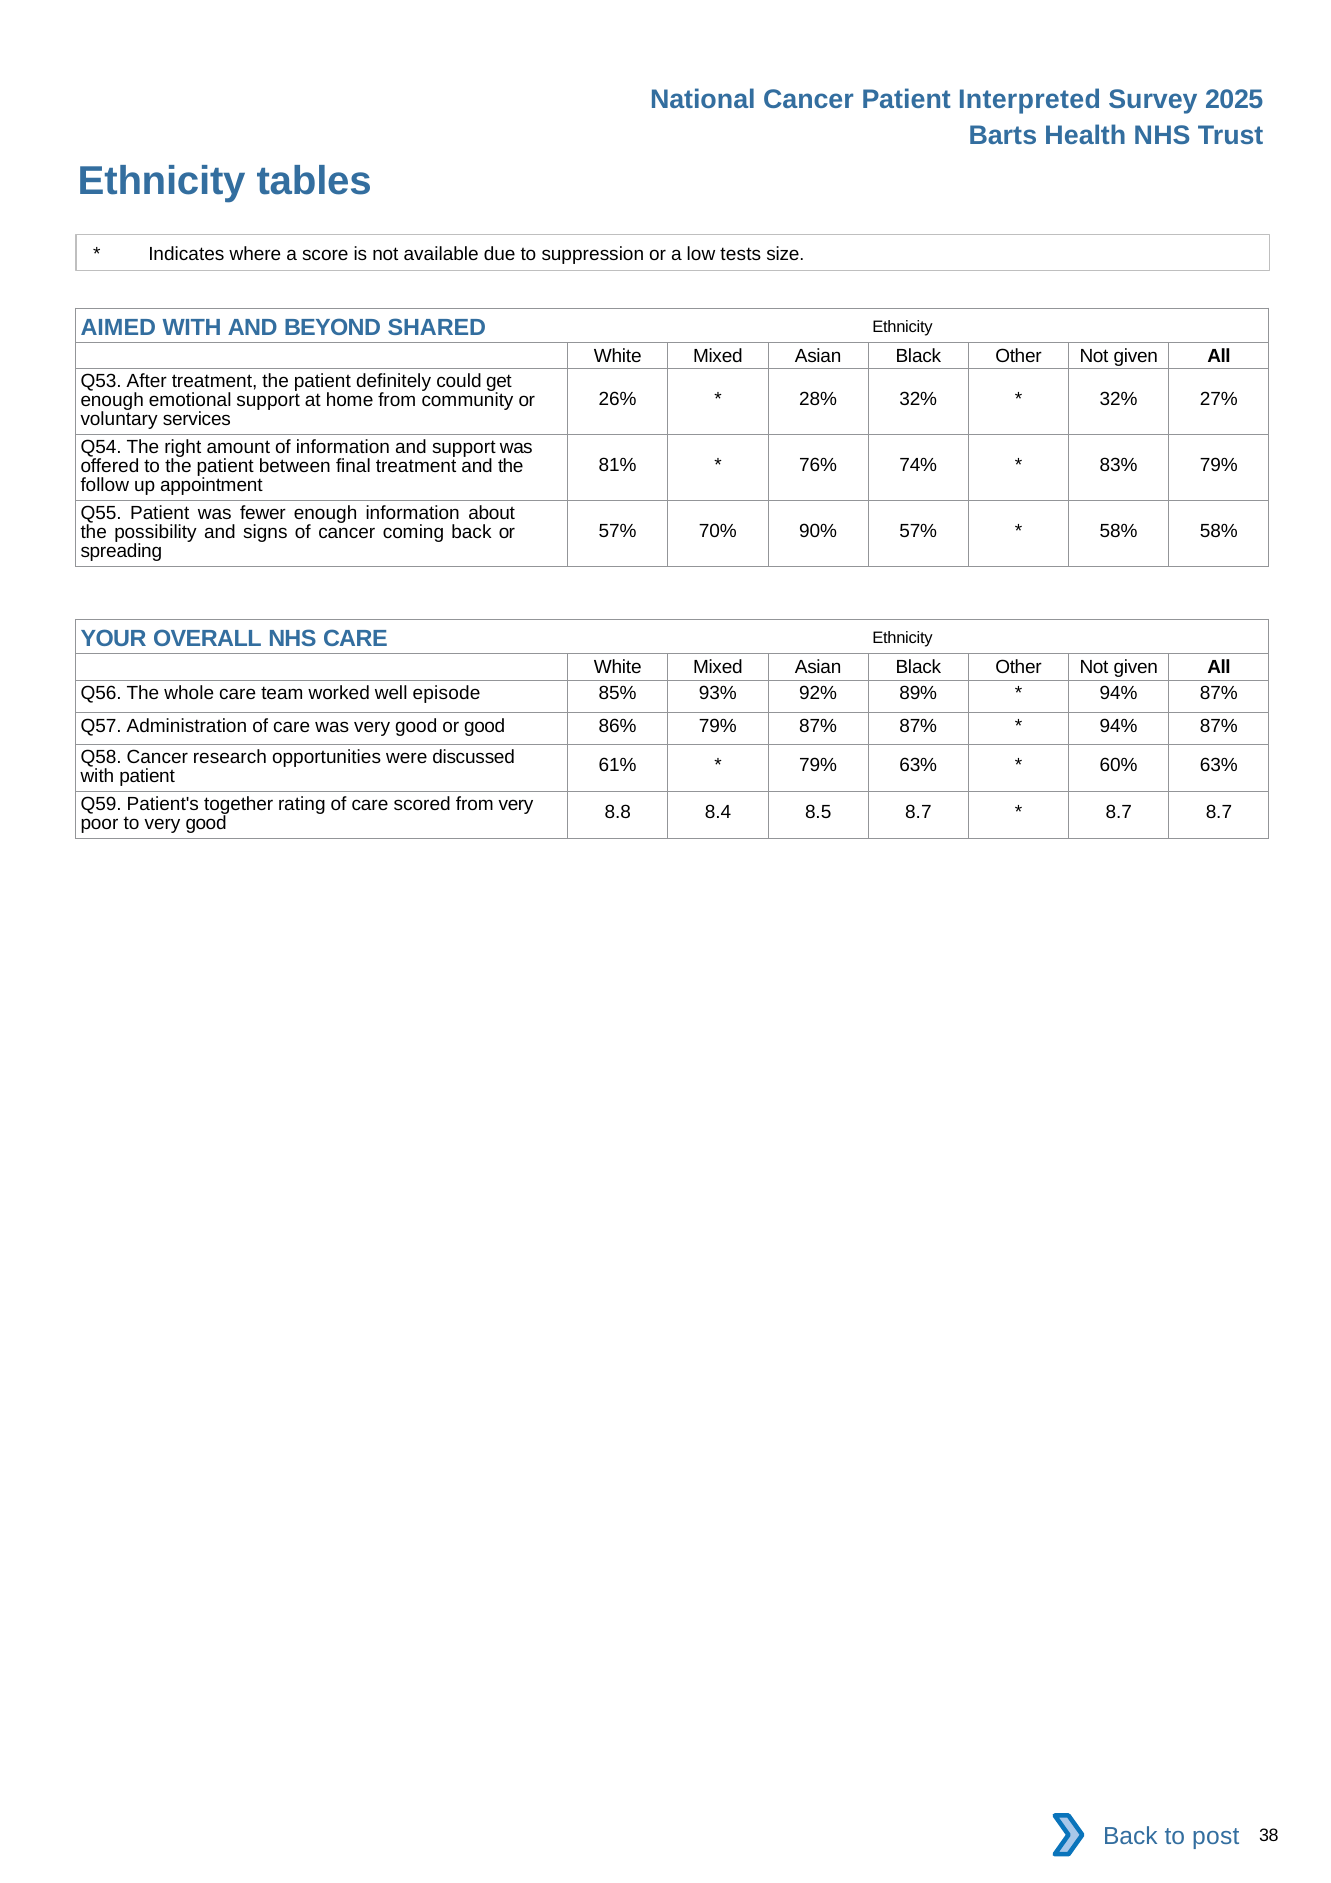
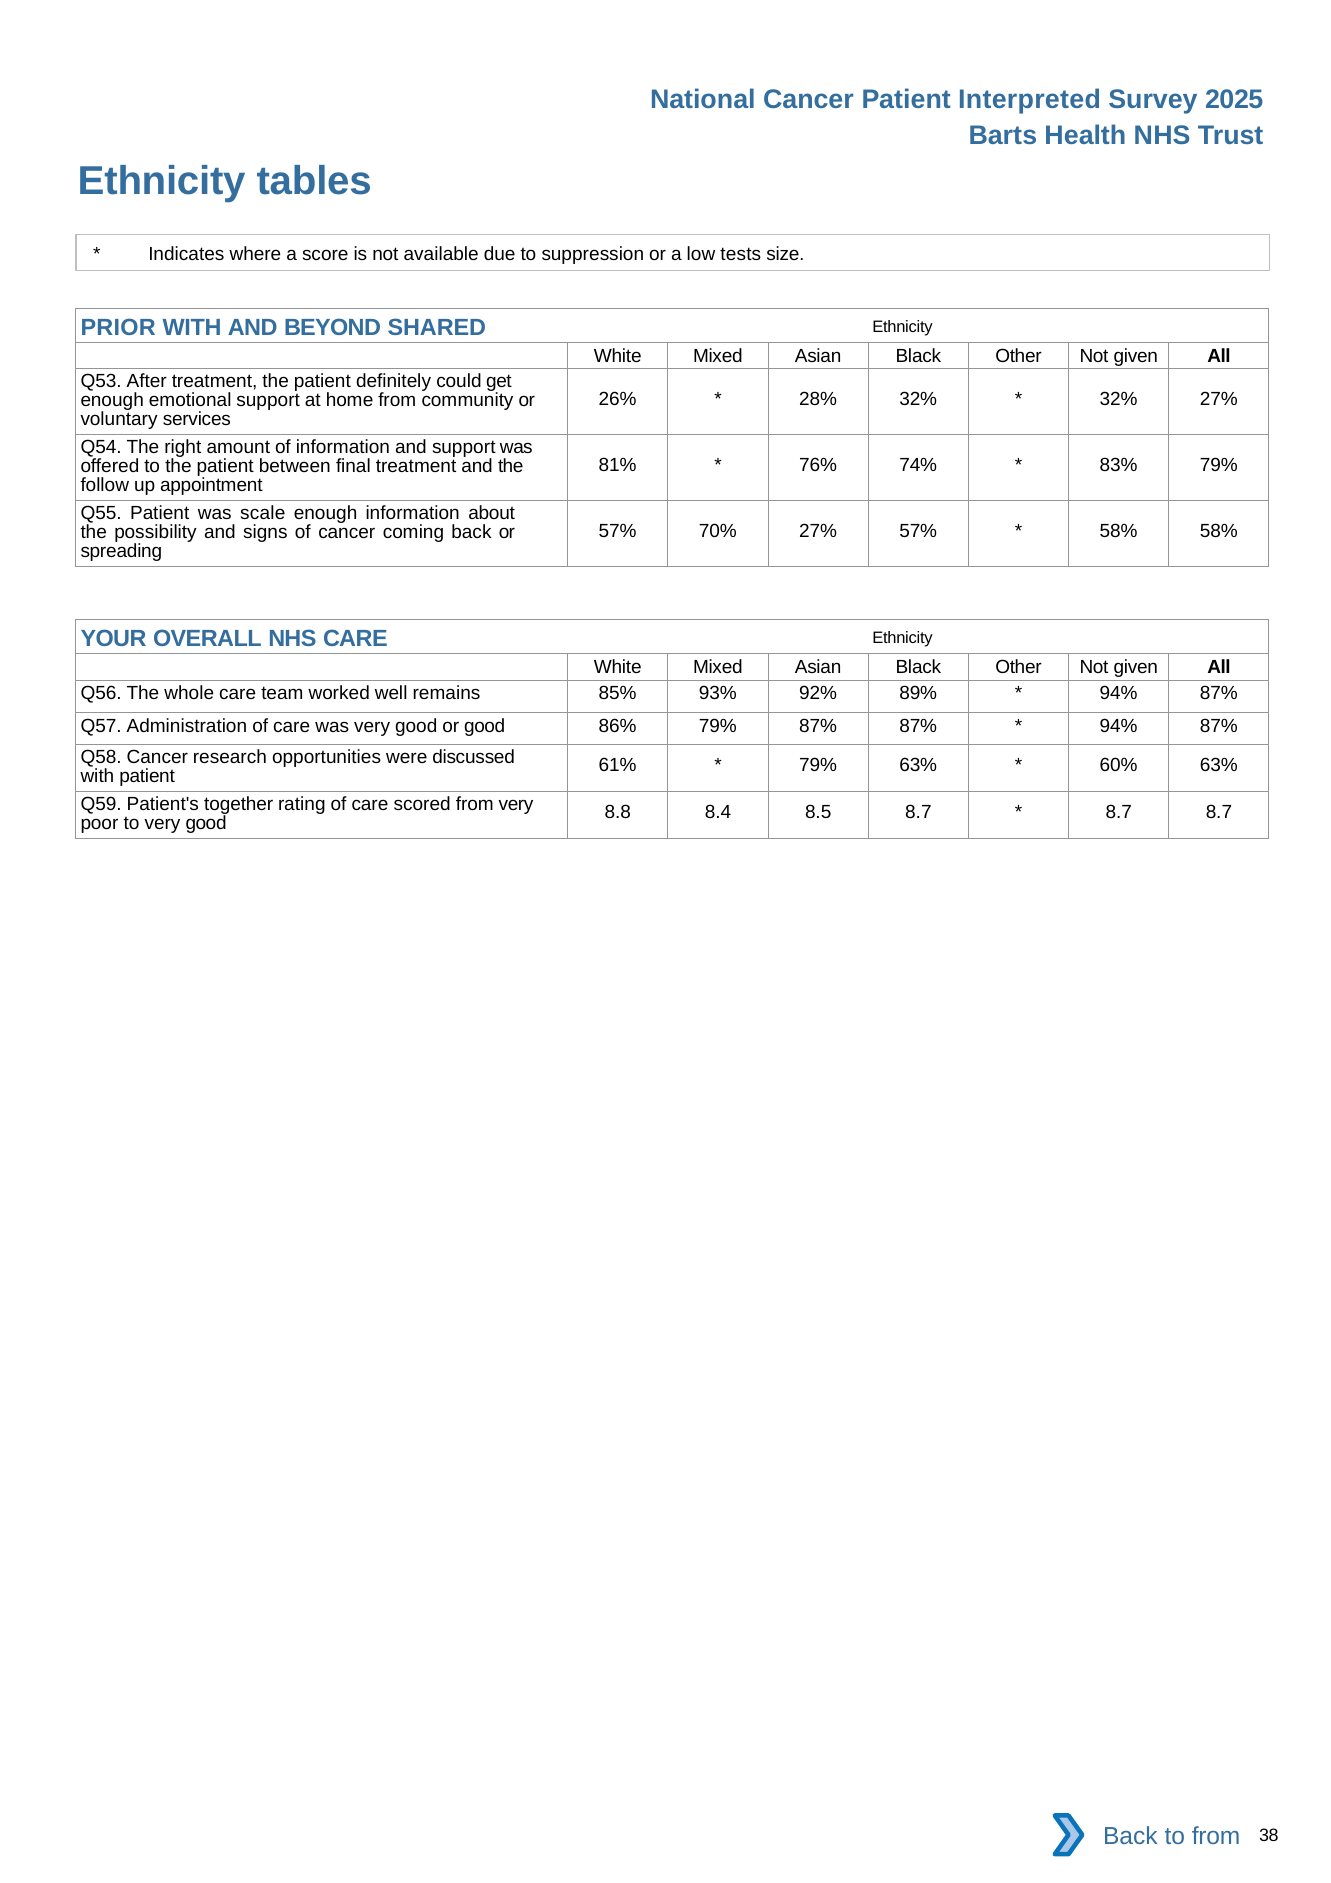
AIMED: AIMED -> PRIOR
fewer: fewer -> scale
70% 90%: 90% -> 27%
episode: episode -> remains
to post: post -> from
